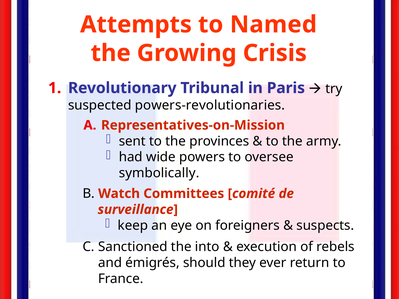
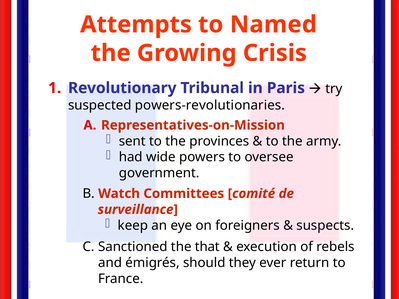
symbolically: symbolically -> government
into: into -> that
